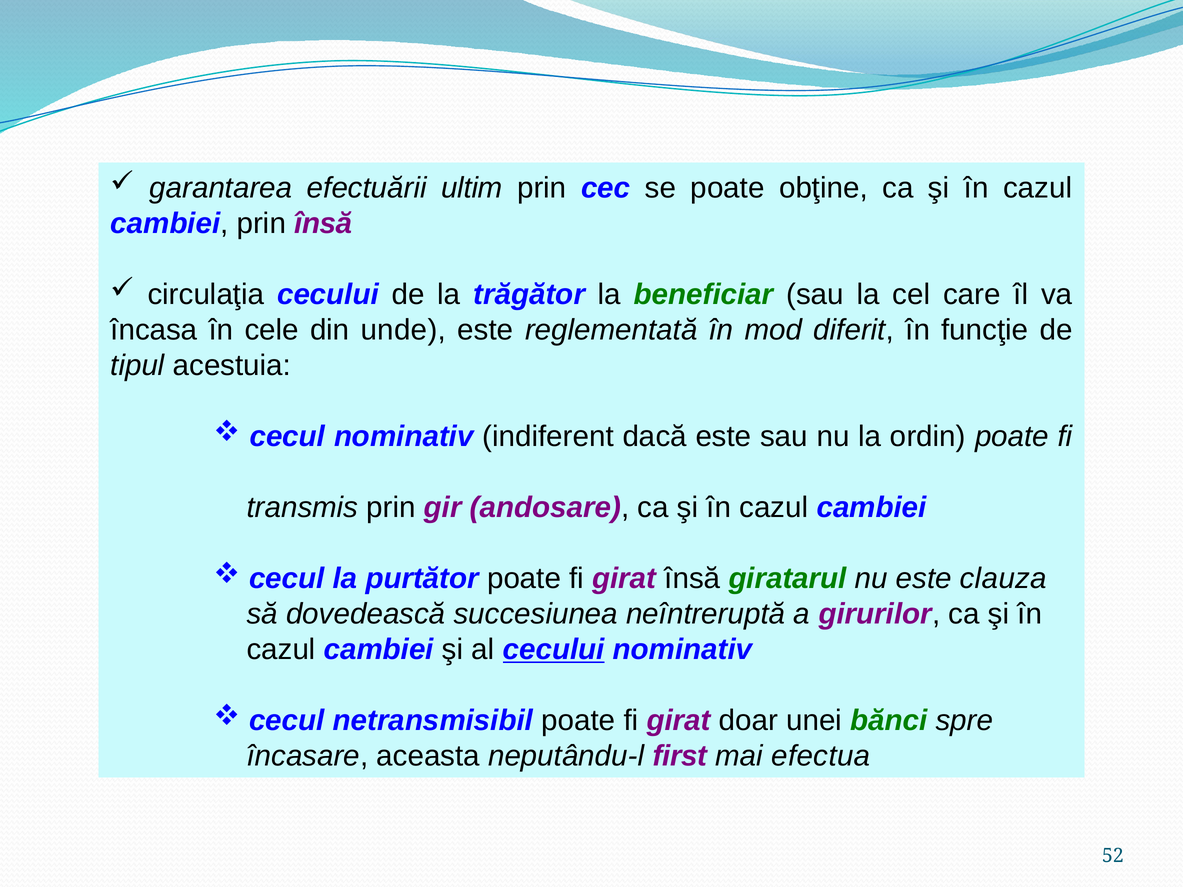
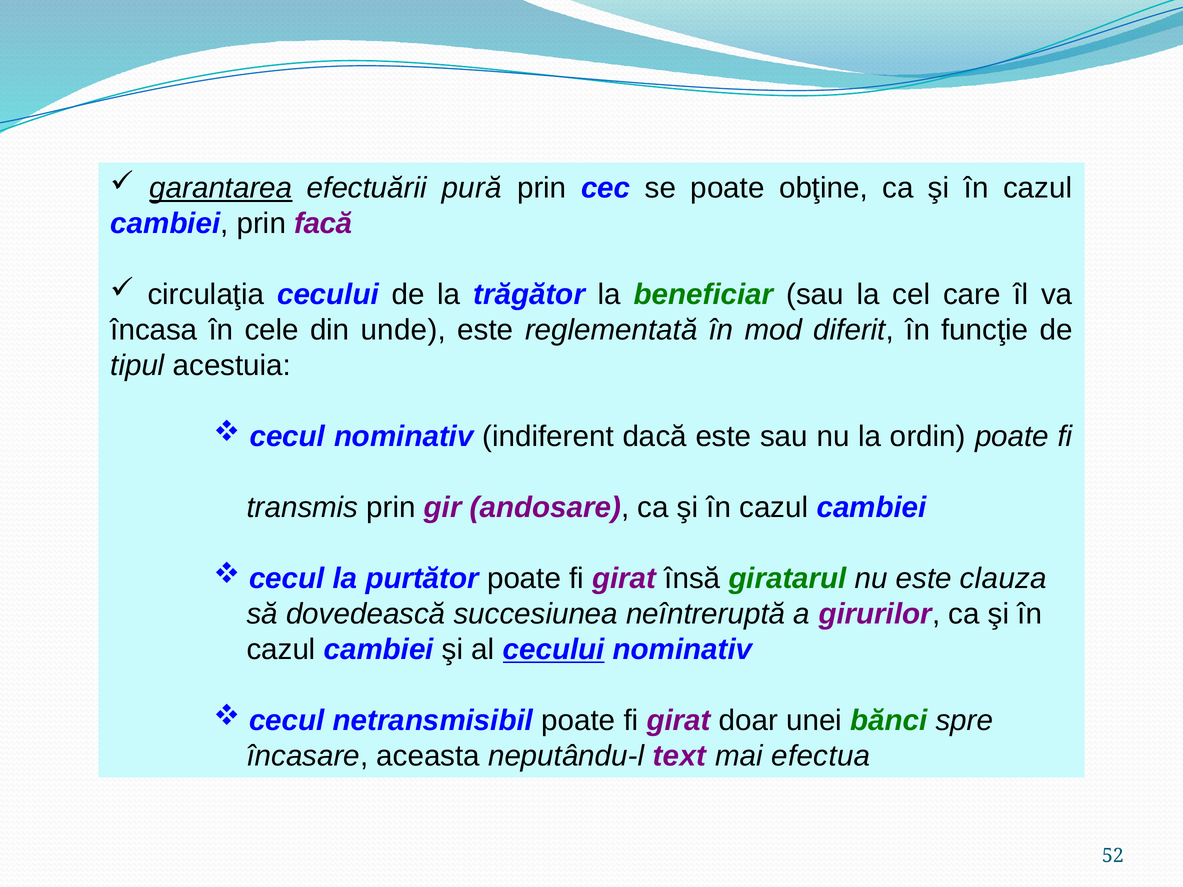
garantarea underline: none -> present
ultim: ultim -> pură
prin însă: însă -> facă
first: first -> text
